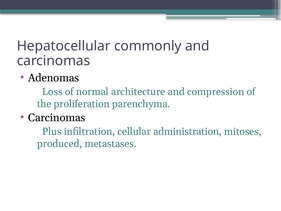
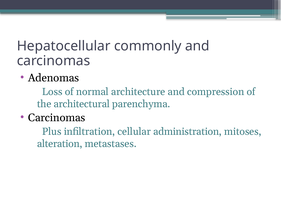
proliferation: proliferation -> architectural
produced: produced -> alteration
